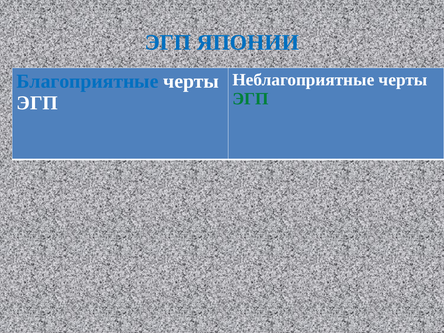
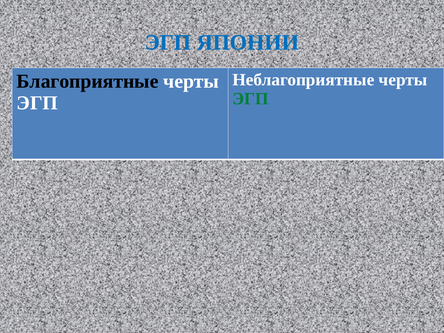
Благоприятные colour: blue -> black
